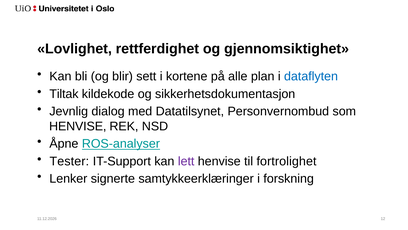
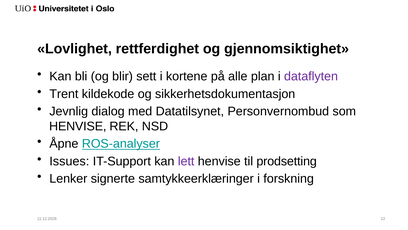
dataflyten colour: blue -> purple
Tiltak: Tiltak -> Trent
Tester: Tester -> Issues
fortrolighet: fortrolighet -> prodsetting
